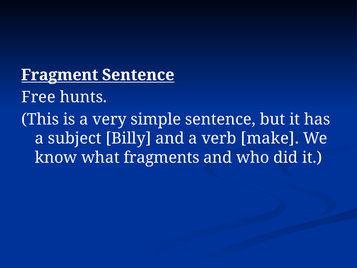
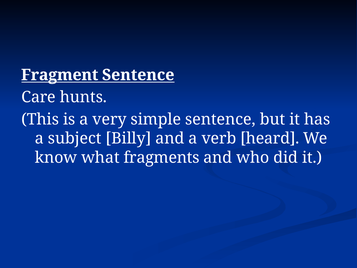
Free: Free -> Care
make: make -> heard
